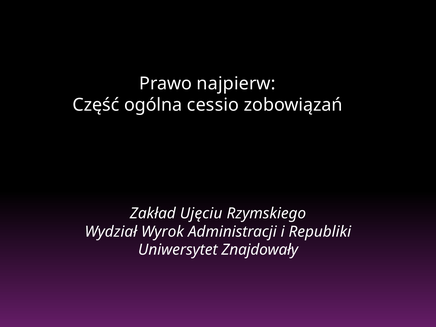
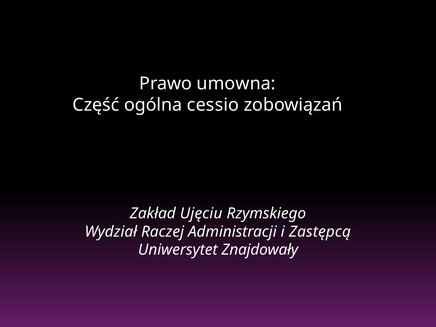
najpierw: najpierw -> umowna
Wyrok: Wyrok -> Raczej
Republiki: Republiki -> Zastępcą
